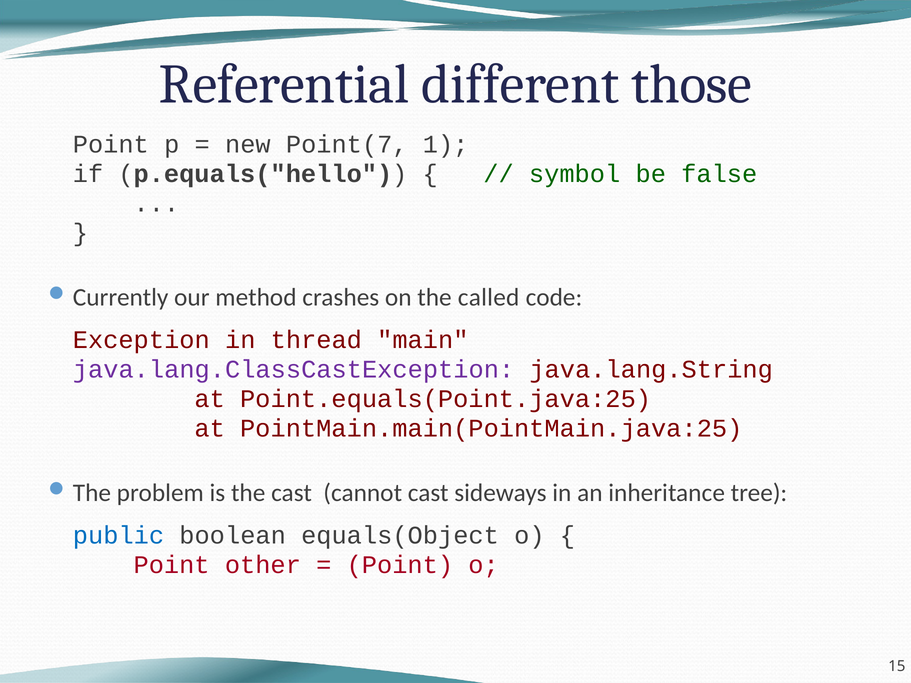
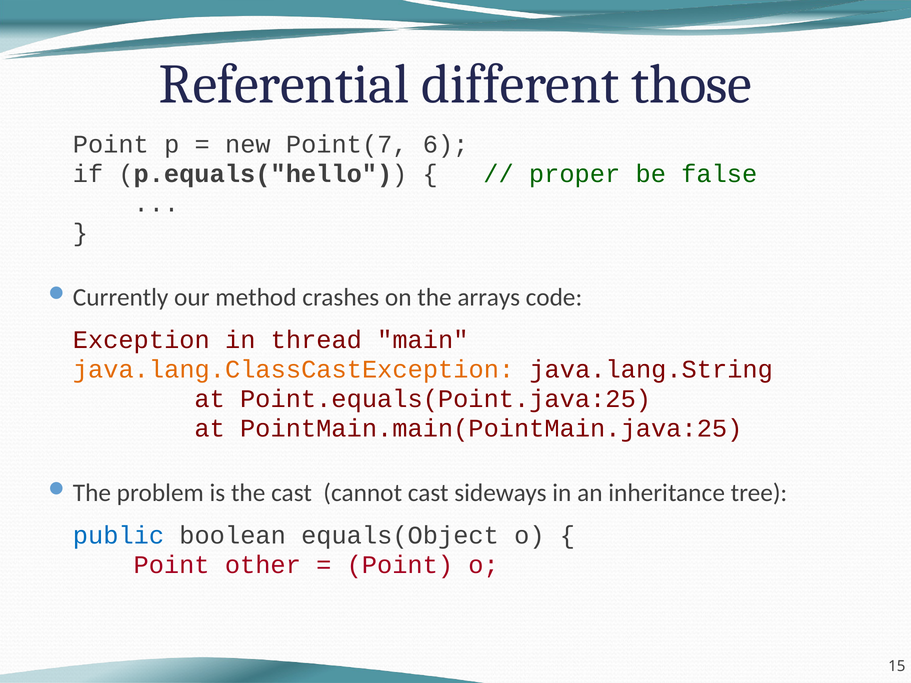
1: 1 -> 6
symbol: symbol -> proper
called: called -> arrays
java.lang.ClassCastException colour: purple -> orange
